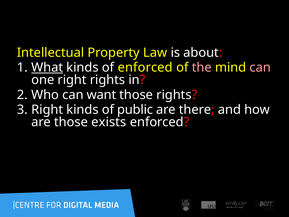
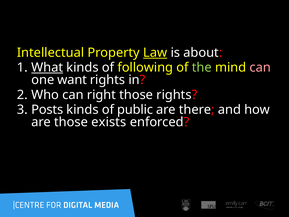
Law underline: none -> present
of enforced: enforced -> following
the colour: pink -> light green
one right: right -> want
want: want -> right
Right at (47, 110): Right -> Posts
